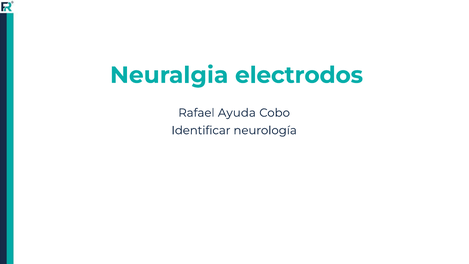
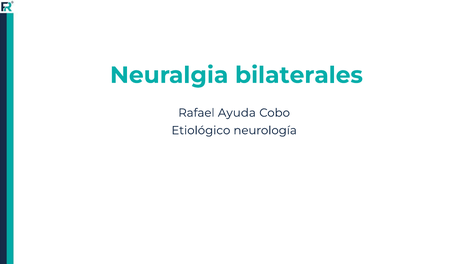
electrodos: electrodos -> bilaterales
Identificar: Identificar -> Etiológico
